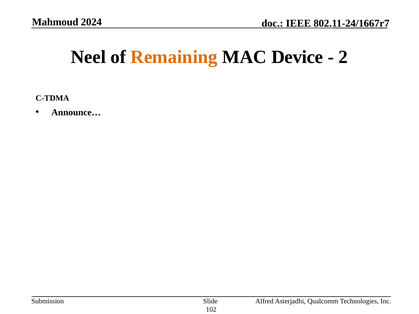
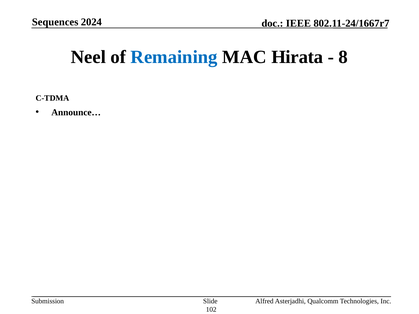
Mahmoud: Mahmoud -> Sequences
Remaining colour: orange -> blue
Device: Device -> Hirata
2: 2 -> 8
